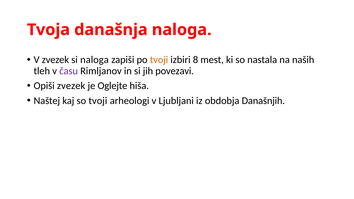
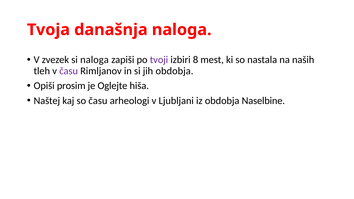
tvoji at (159, 60) colour: orange -> purple
jih povezavi: povezavi -> obdobja
Opiši zvezek: zvezek -> prosim
so tvoji: tvoji -> času
Današnjih: Današnjih -> Naselbine
